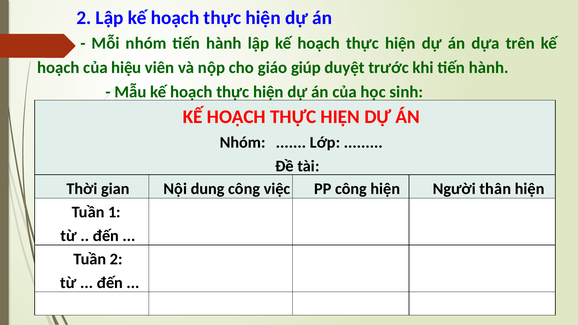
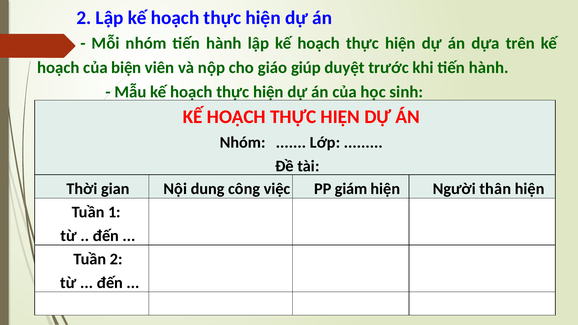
hiệu: hiệu -> biện
PP công: công -> giám
